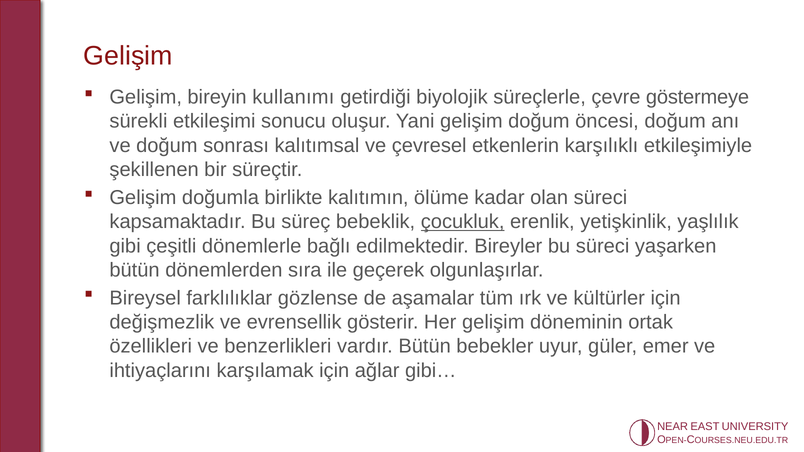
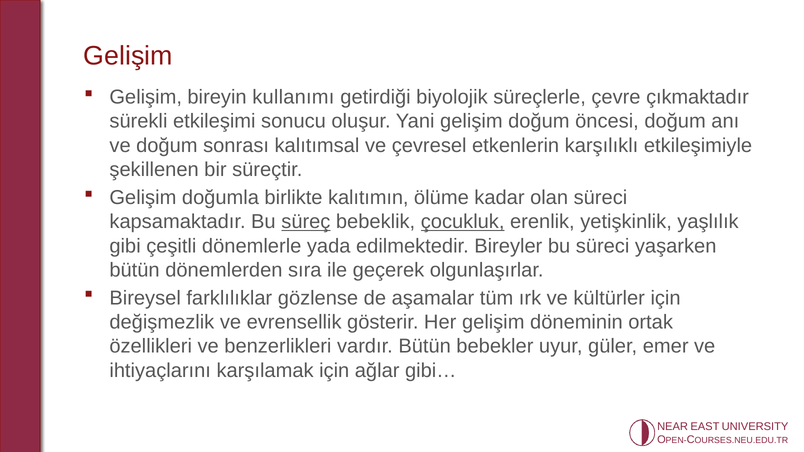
göstermeye: göstermeye -> çıkmaktadır
süreç underline: none -> present
bağlı: bağlı -> yada
